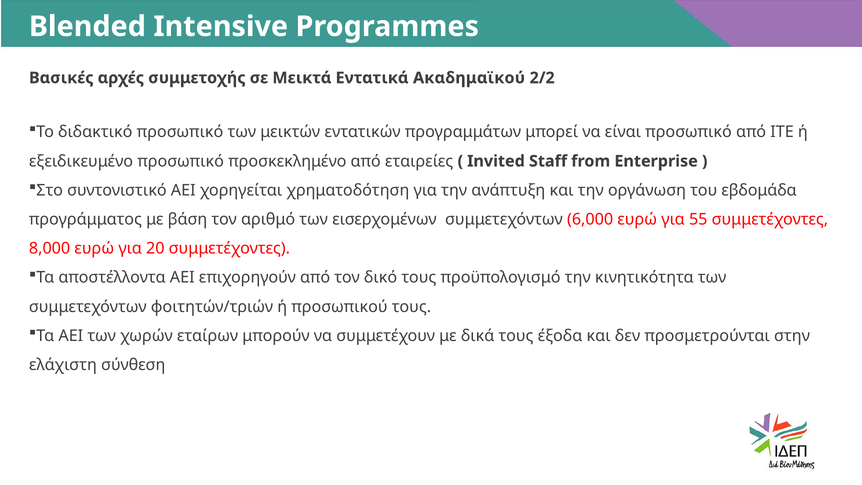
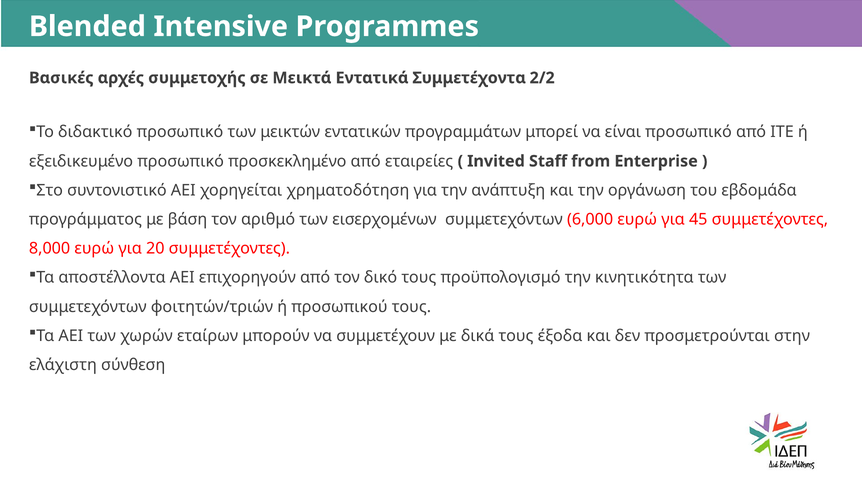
Ακαδημαϊκού: Ακαδημαϊκού -> Συμμετέχοντα
55: 55 -> 45
